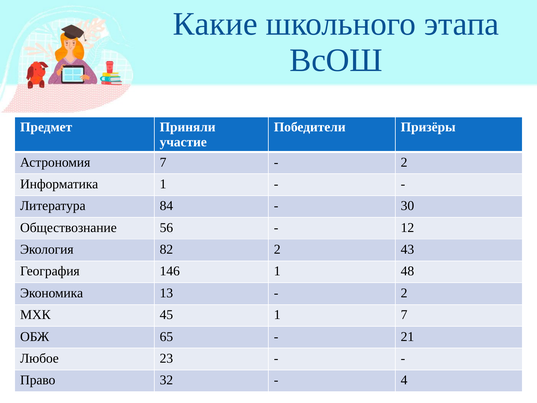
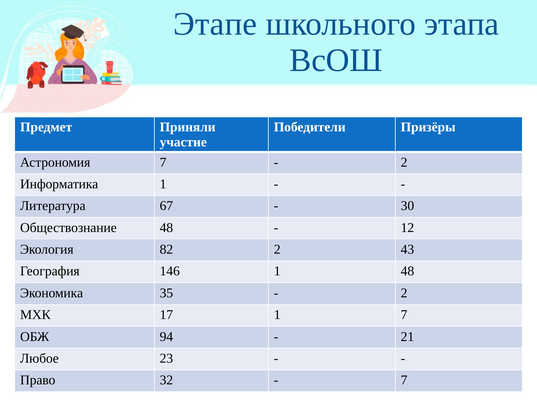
Какие: Какие -> Этапе
84: 84 -> 67
Обществознание 56: 56 -> 48
13: 13 -> 35
45: 45 -> 17
65: 65 -> 94
4 at (404, 380): 4 -> 7
